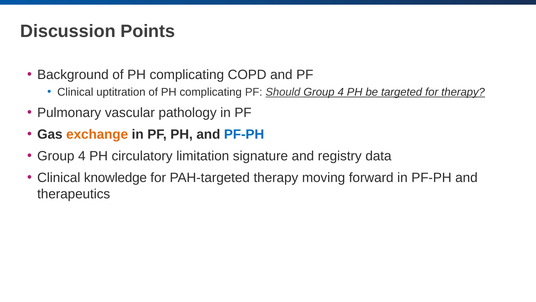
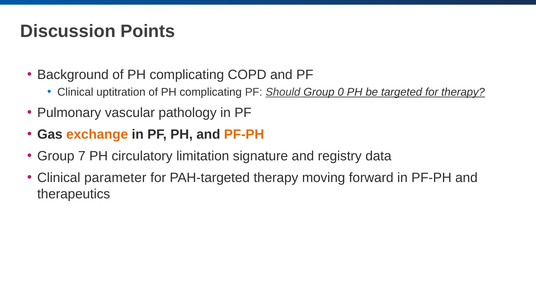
Should Group 4: 4 -> 0
PF-PH at (244, 134) colour: blue -> orange
4 at (82, 156): 4 -> 7
knowledge: knowledge -> parameter
